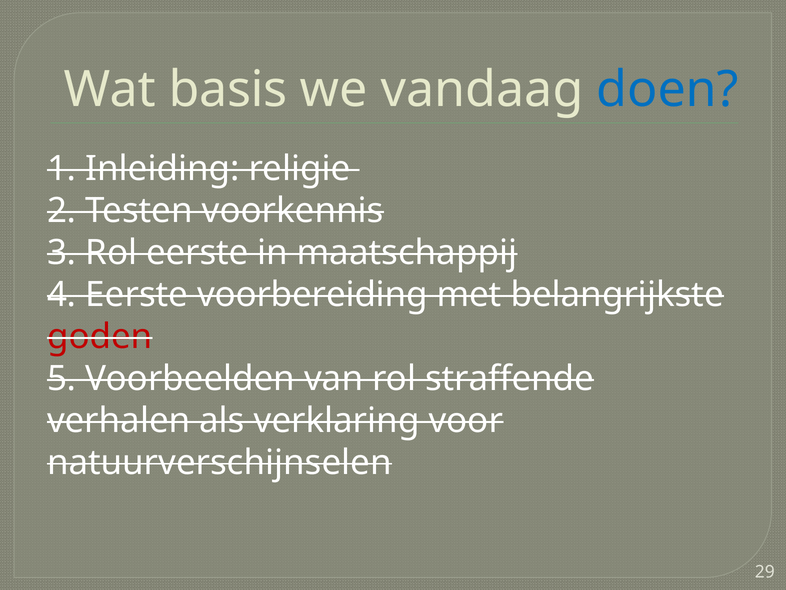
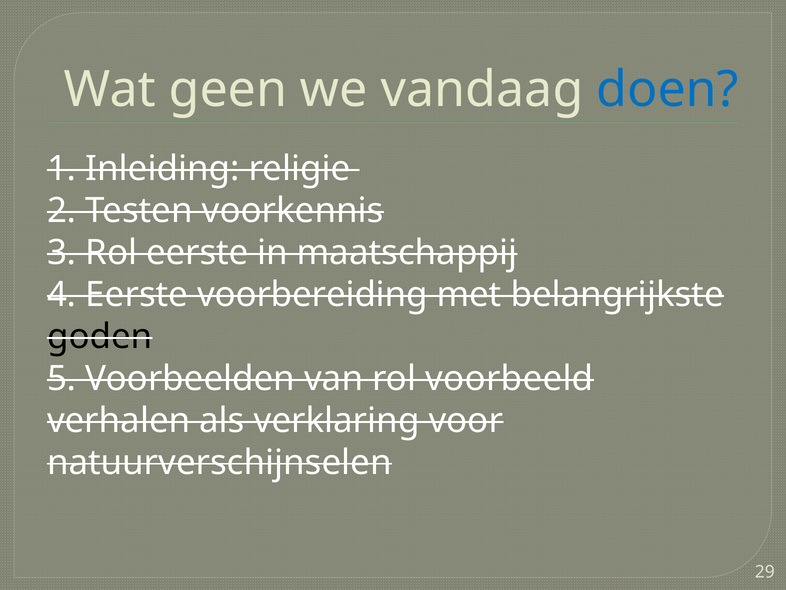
basis: basis -> geen
goden colour: red -> black
straffende: straffende -> voorbeeld
